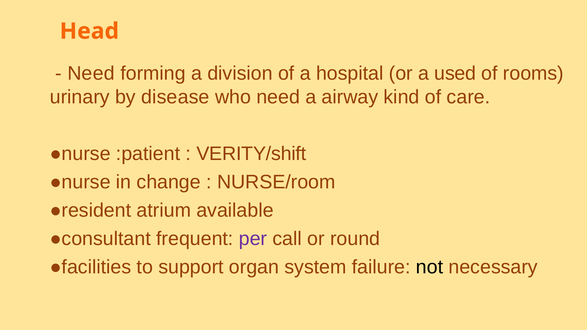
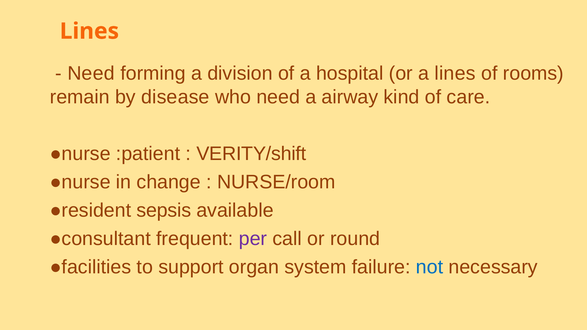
Head at (89, 31): Head -> Lines
a used: used -> lines
urinary: urinary -> remain
atrium: atrium -> sepsis
not colour: black -> blue
